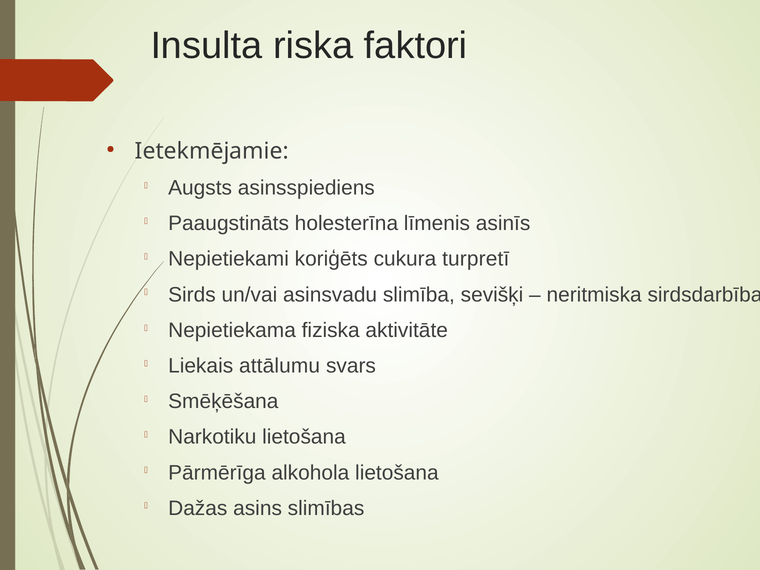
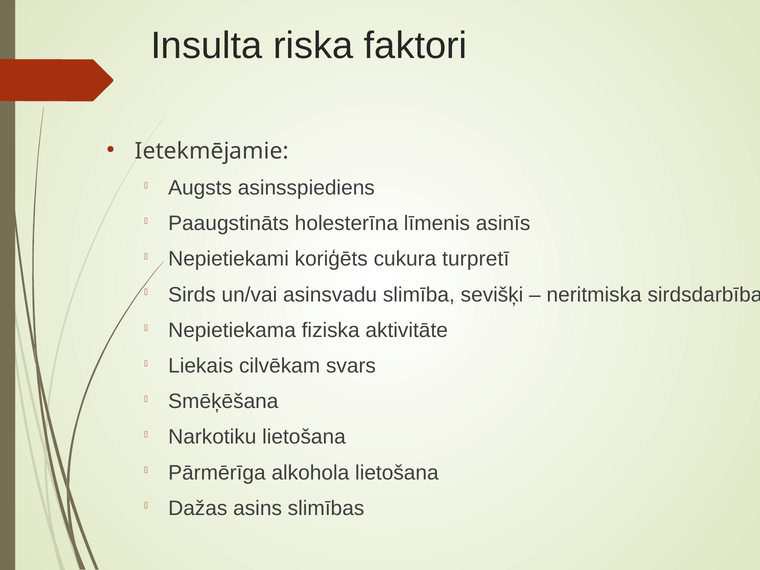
attālumu: attālumu -> cilvēkam
